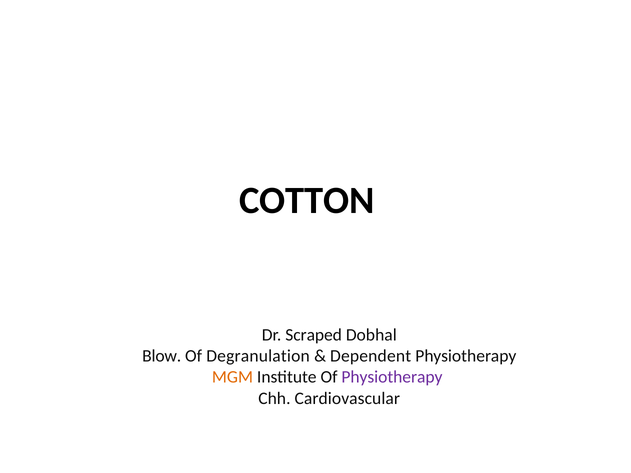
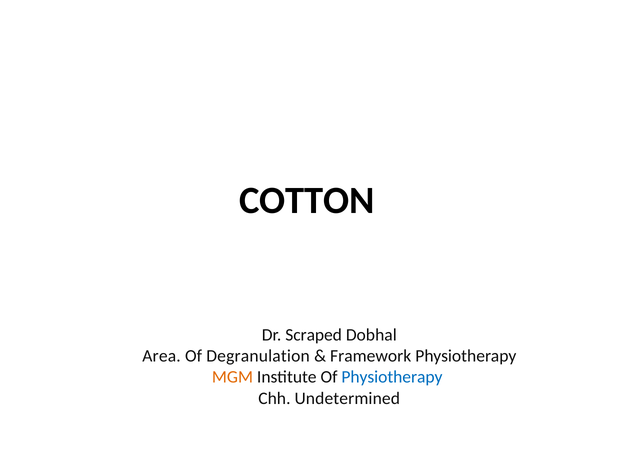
Blow: Blow -> Area
Dependent: Dependent -> Framework
Physiotherapy at (392, 377) colour: purple -> blue
Cardiovascular: Cardiovascular -> Undetermined
